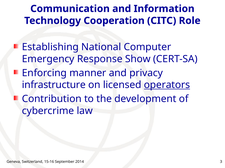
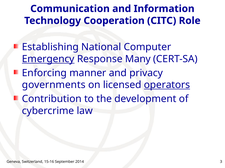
Emergency underline: none -> present
Show: Show -> Many
infrastructure: infrastructure -> governments
